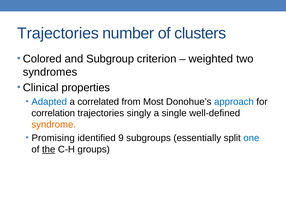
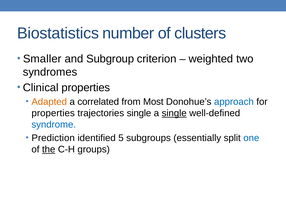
Trajectories at (58, 33): Trajectories -> Biostatistics
Colored: Colored -> Smaller
Adapted colour: blue -> orange
correlation at (53, 114): correlation -> properties
trajectories singly: singly -> single
single at (174, 114) underline: none -> present
syndrome colour: orange -> blue
Promising: Promising -> Prediction
9: 9 -> 5
